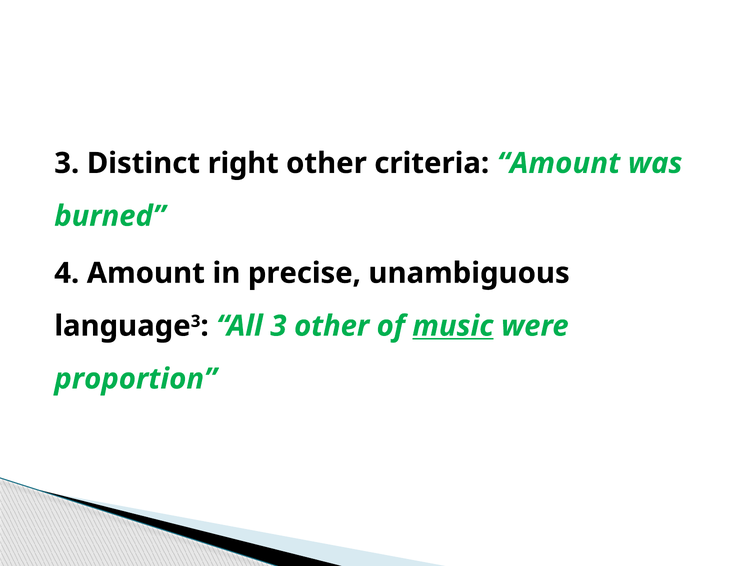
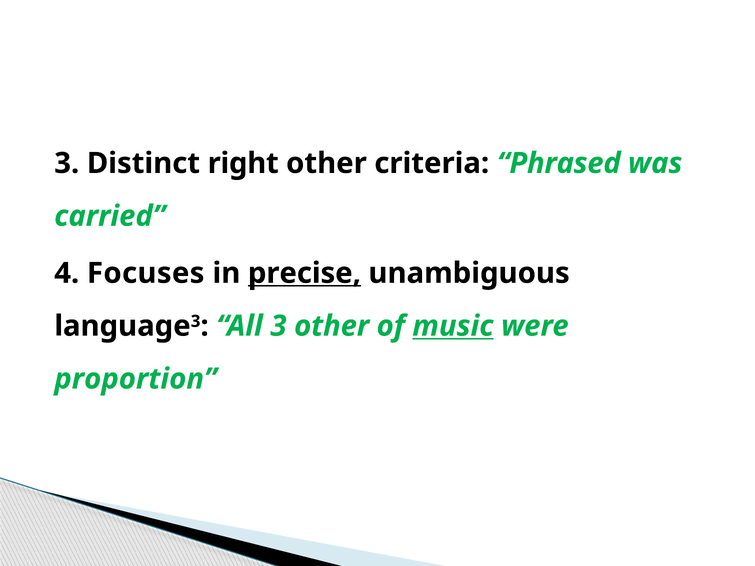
criteria Amount: Amount -> Phrased
burned: burned -> carried
4 Amount: Amount -> Focuses
precise underline: none -> present
